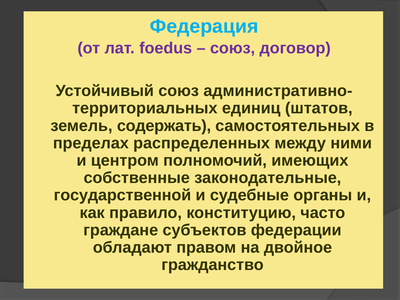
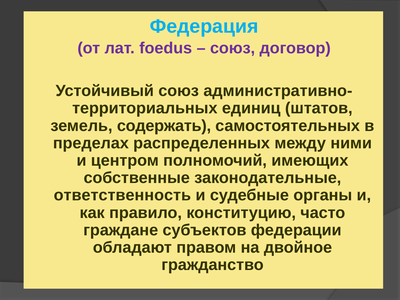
государственной: государственной -> ответственность
